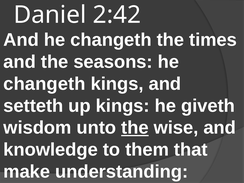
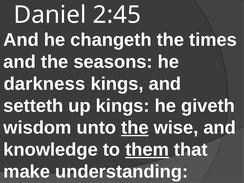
2:42: 2:42 -> 2:45
changeth at (44, 84): changeth -> darkness
them underline: none -> present
